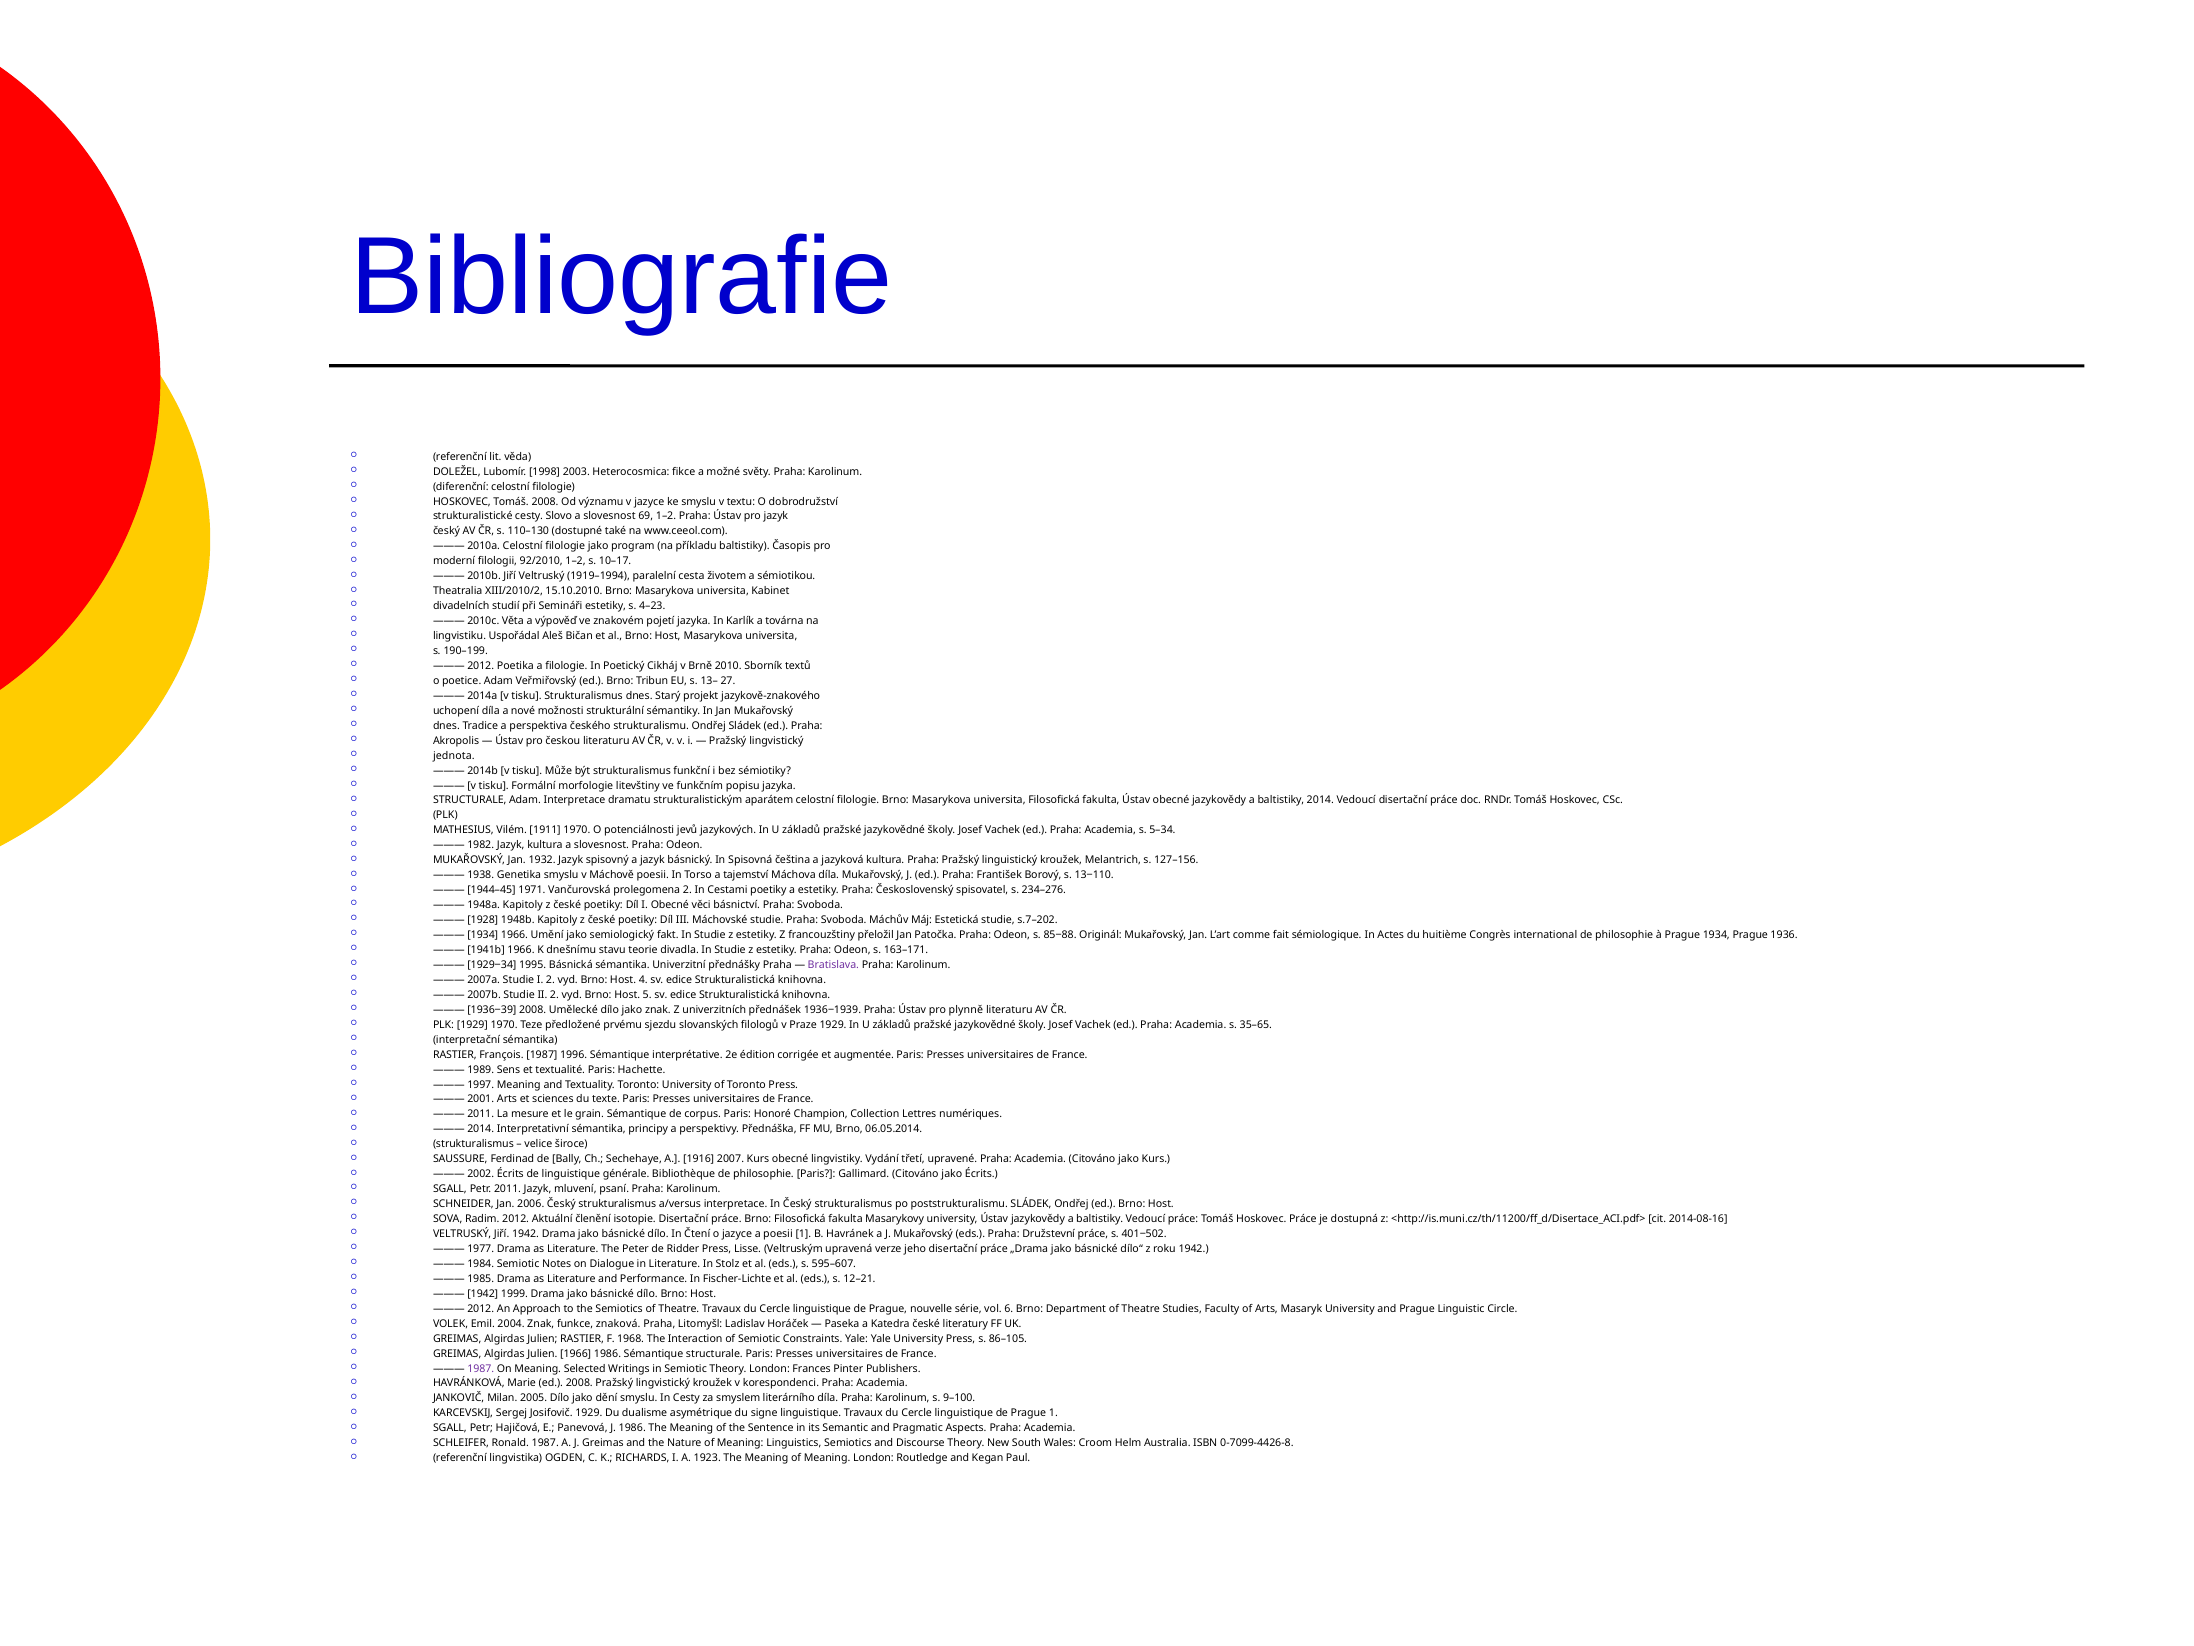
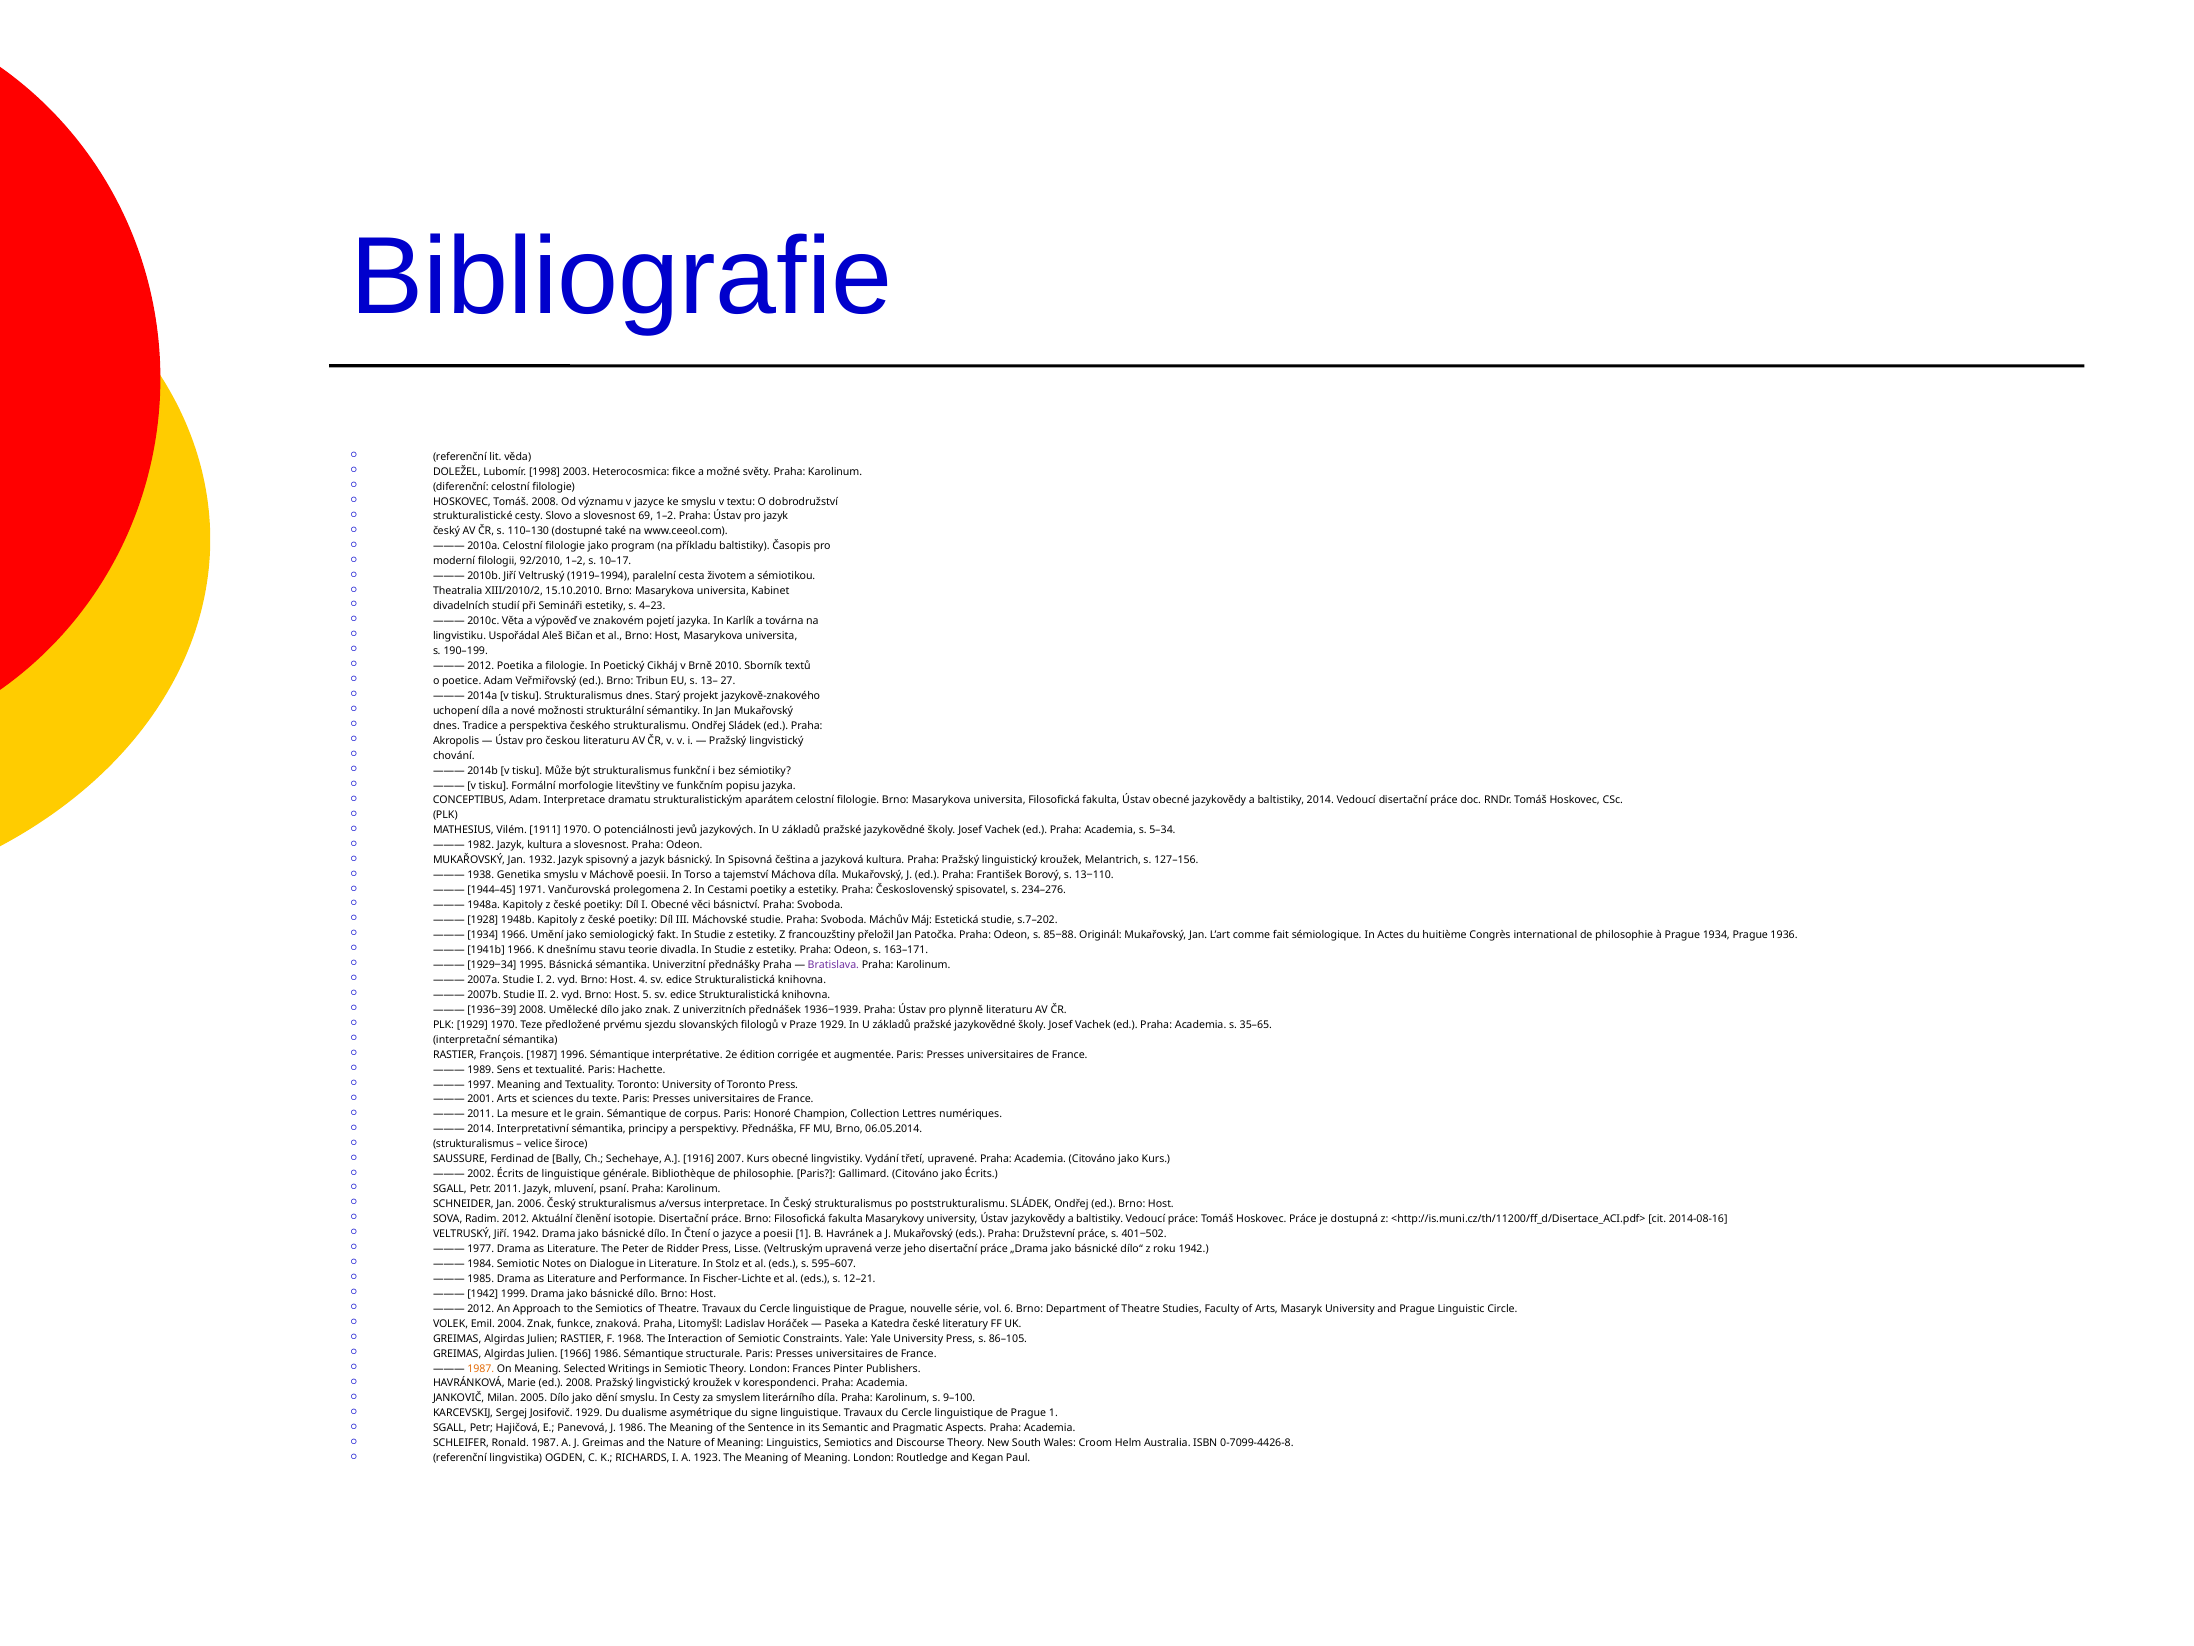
jednota: jednota -> chování
STRUCTURALE at (470, 800): STRUCTURALE -> CONCEPTIBUS
1987 at (481, 1368) colour: purple -> orange
